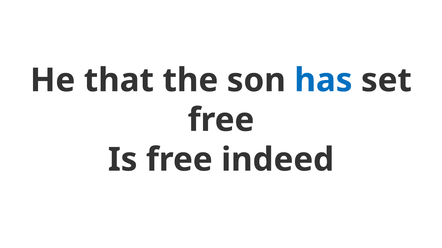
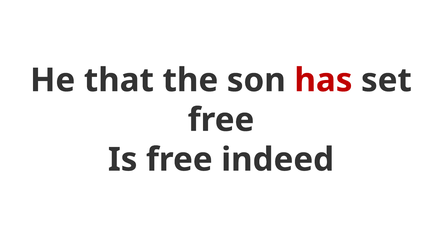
has colour: blue -> red
